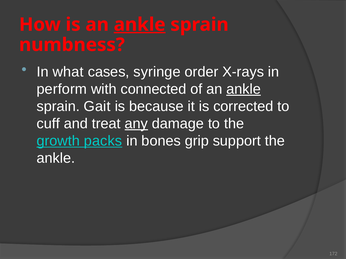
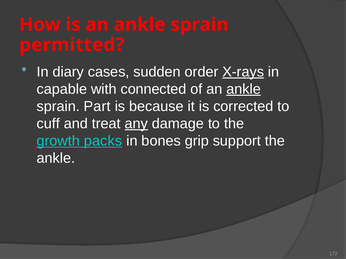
ankle at (140, 25) underline: present -> none
numbness: numbness -> permitted
what: what -> diary
syringe: syringe -> sudden
X-rays underline: none -> present
perform: perform -> capable
Gait: Gait -> Part
